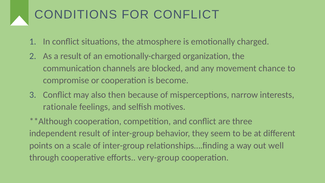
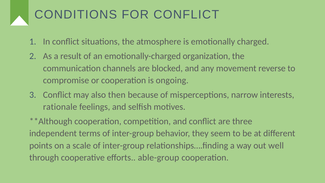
chance: chance -> reverse
become: become -> ongoing
independent result: result -> terms
very-group: very-group -> able-group
